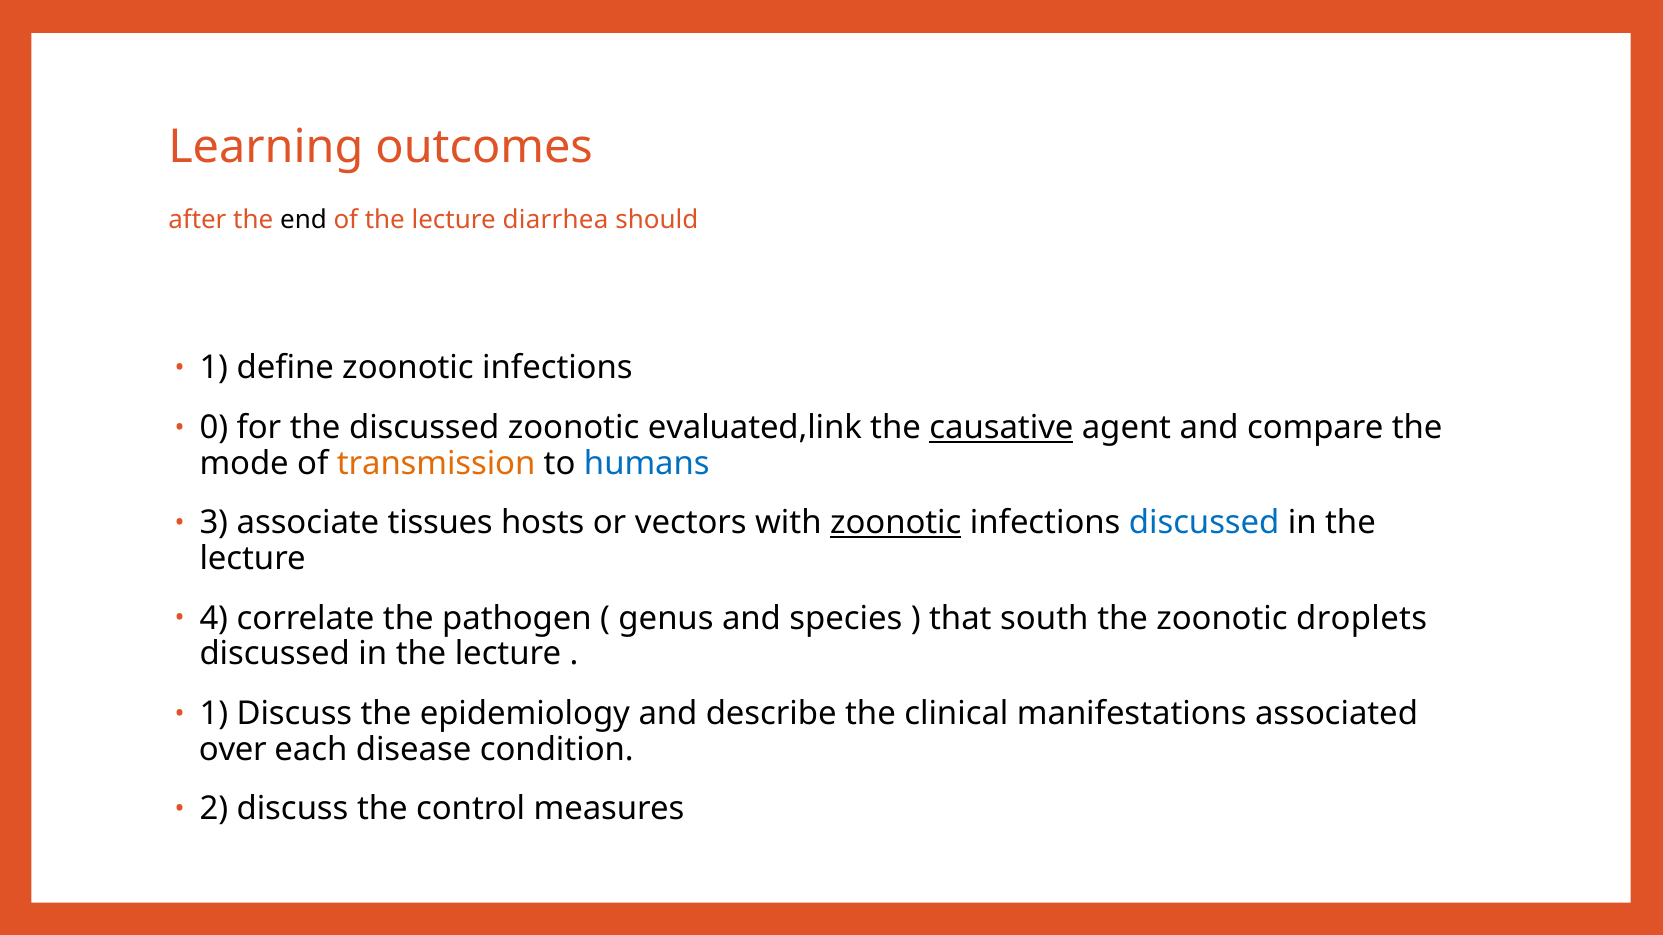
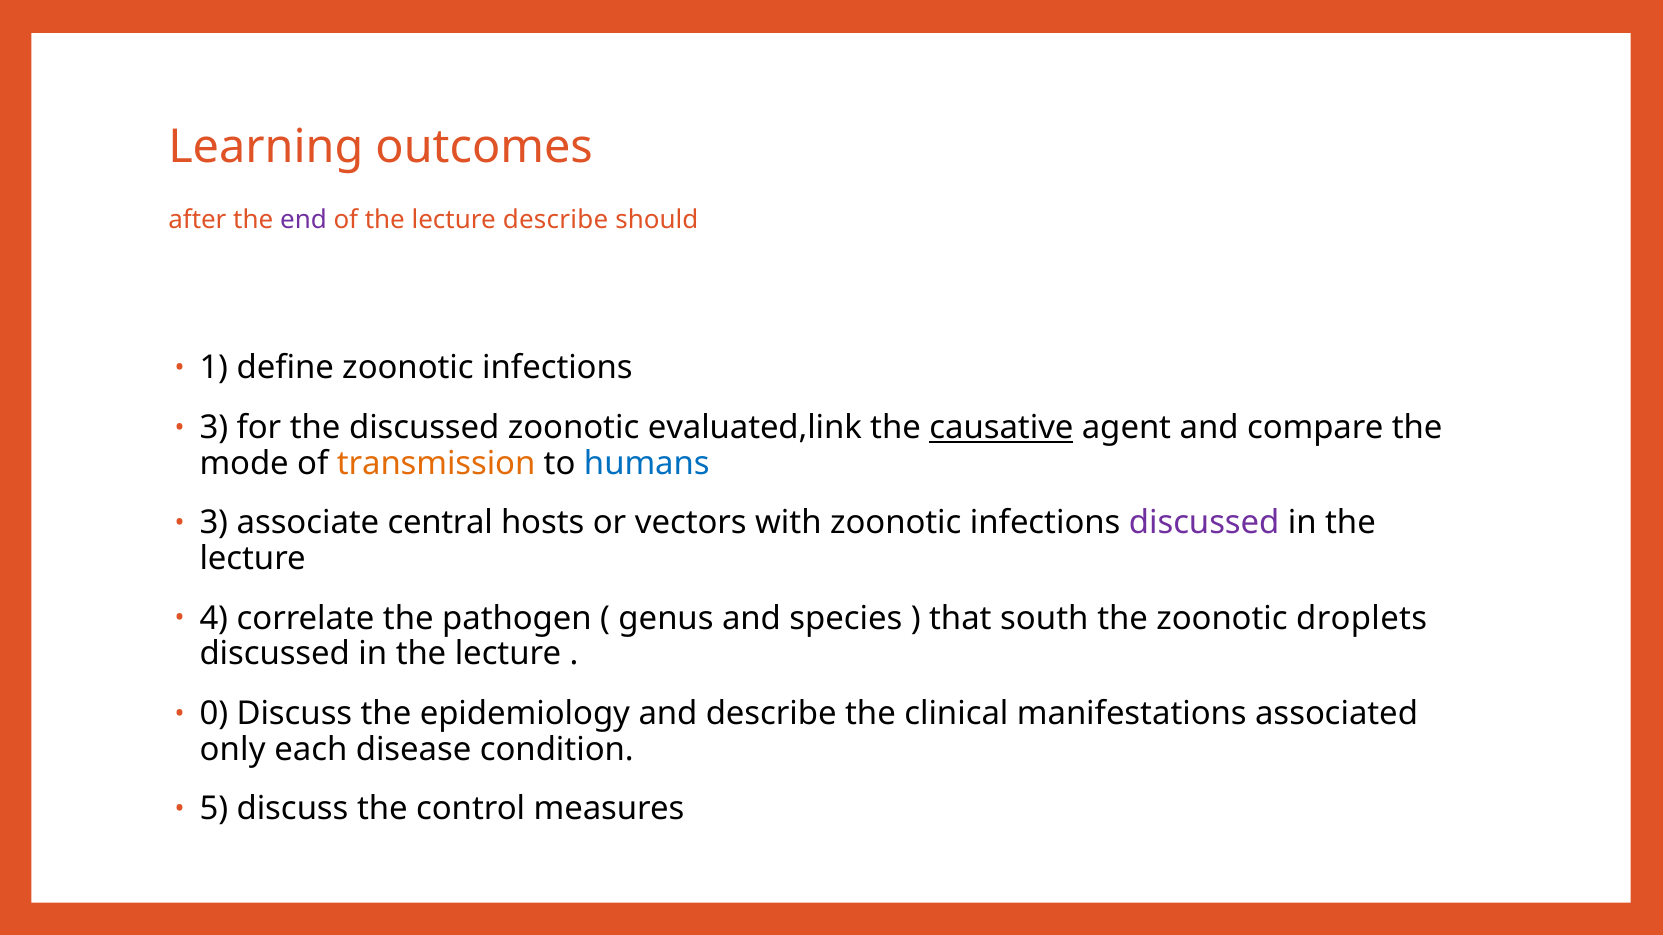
end colour: black -> purple
lecture diarrhea: diarrhea -> describe
0 at (214, 428): 0 -> 3
tissues: tissues -> central
zoonotic at (896, 523) underline: present -> none
discussed at (1204, 523) colour: blue -> purple
1 at (214, 714): 1 -> 0
over: over -> only
2: 2 -> 5
